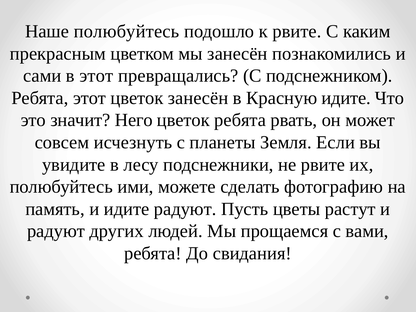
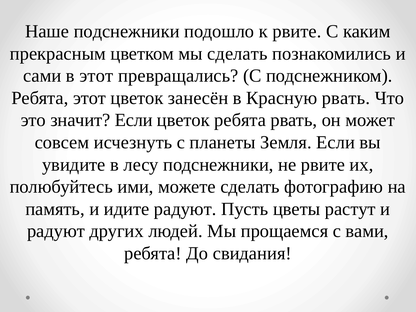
Наше полюбуйтесь: полюбуйтесь -> подснежники
мы занесён: занесён -> сделать
Красную идите: идите -> рвать
значит Него: Него -> Если
